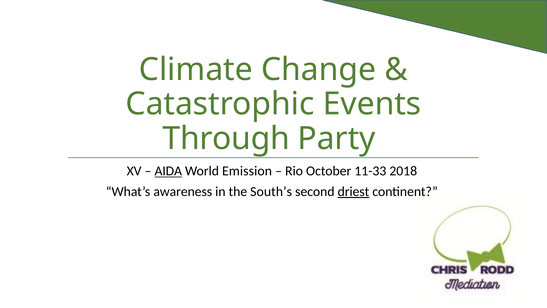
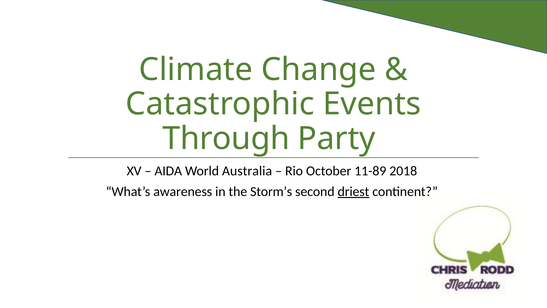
AIDA underline: present -> none
Emission: Emission -> Australia
11-33: 11-33 -> 11-89
South’s: South’s -> Storm’s
